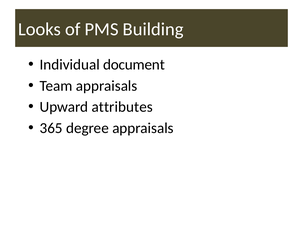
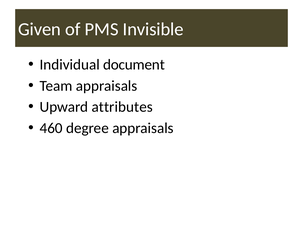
Looks: Looks -> Given
Building: Building -> Invisible
365: 365 -> 460
